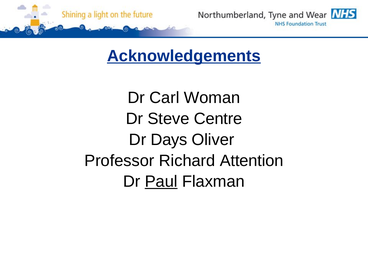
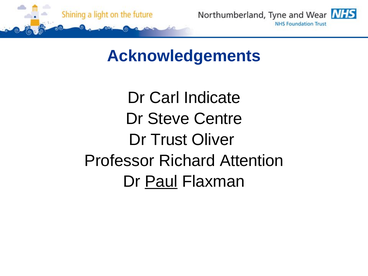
Acknowledgements underline: present -> none
Woman: Woman -> Indicate
Days: Days -> Trust
